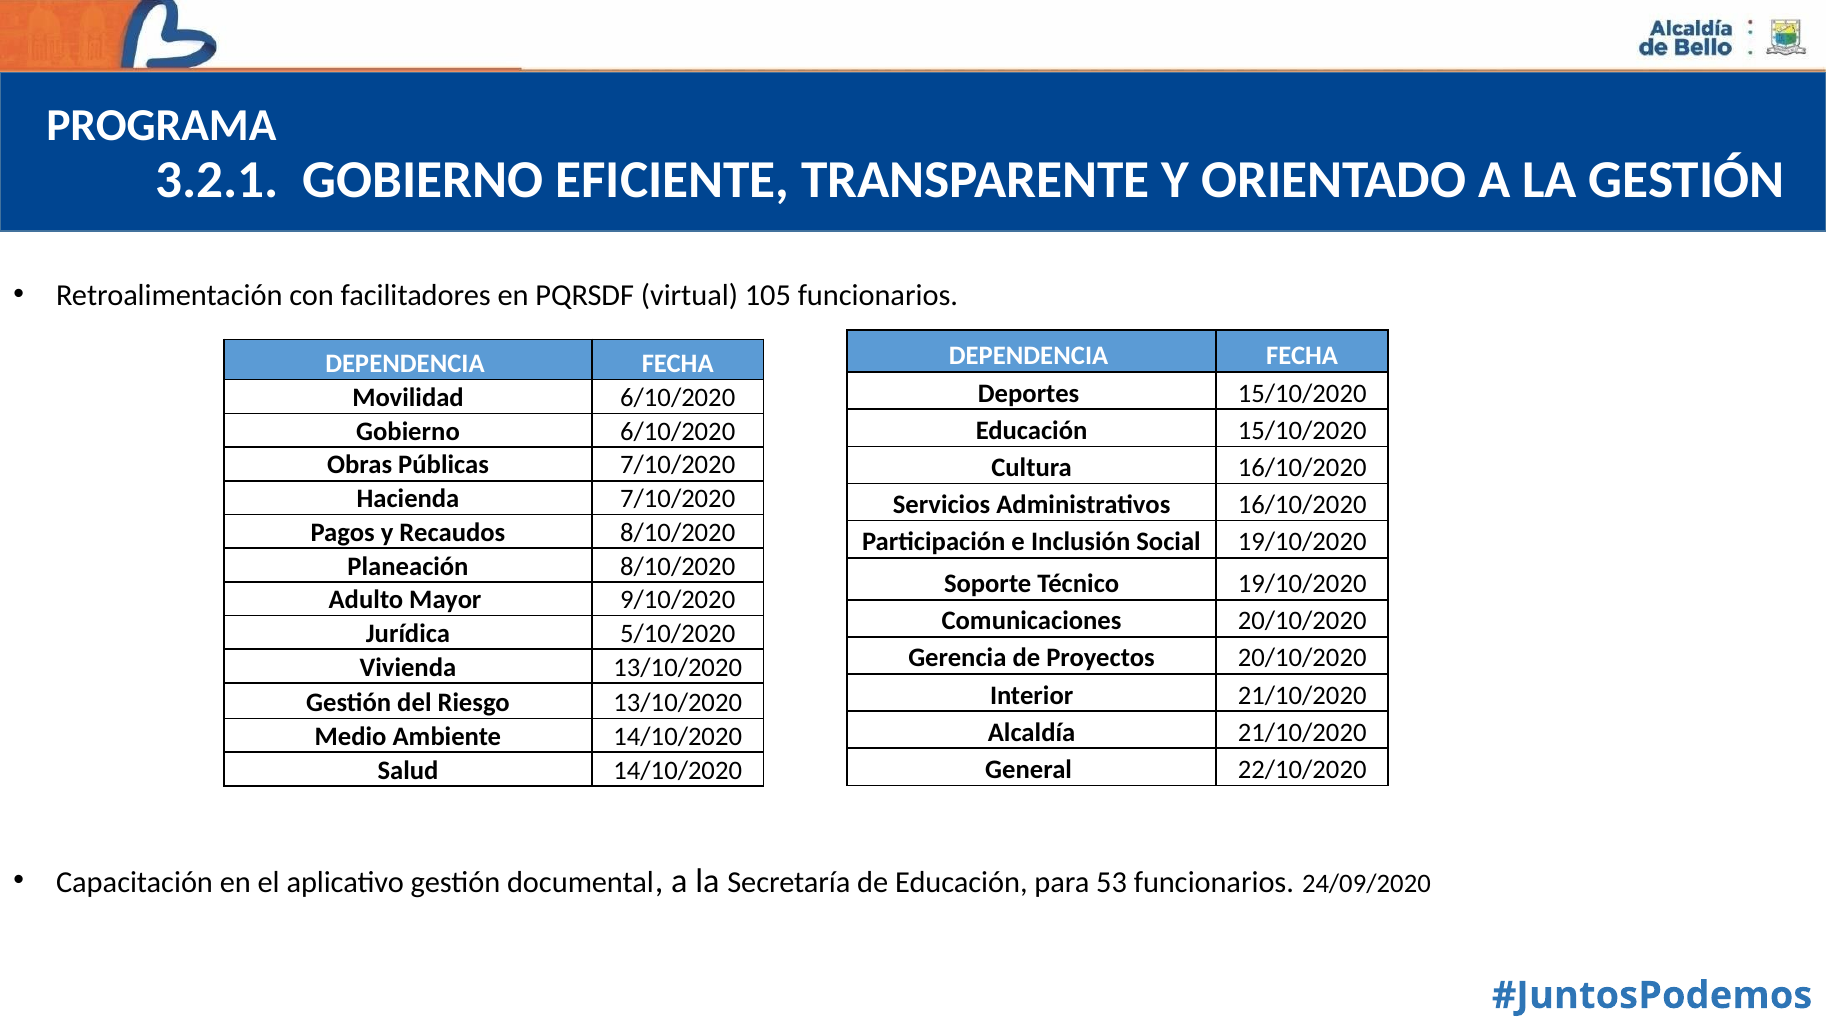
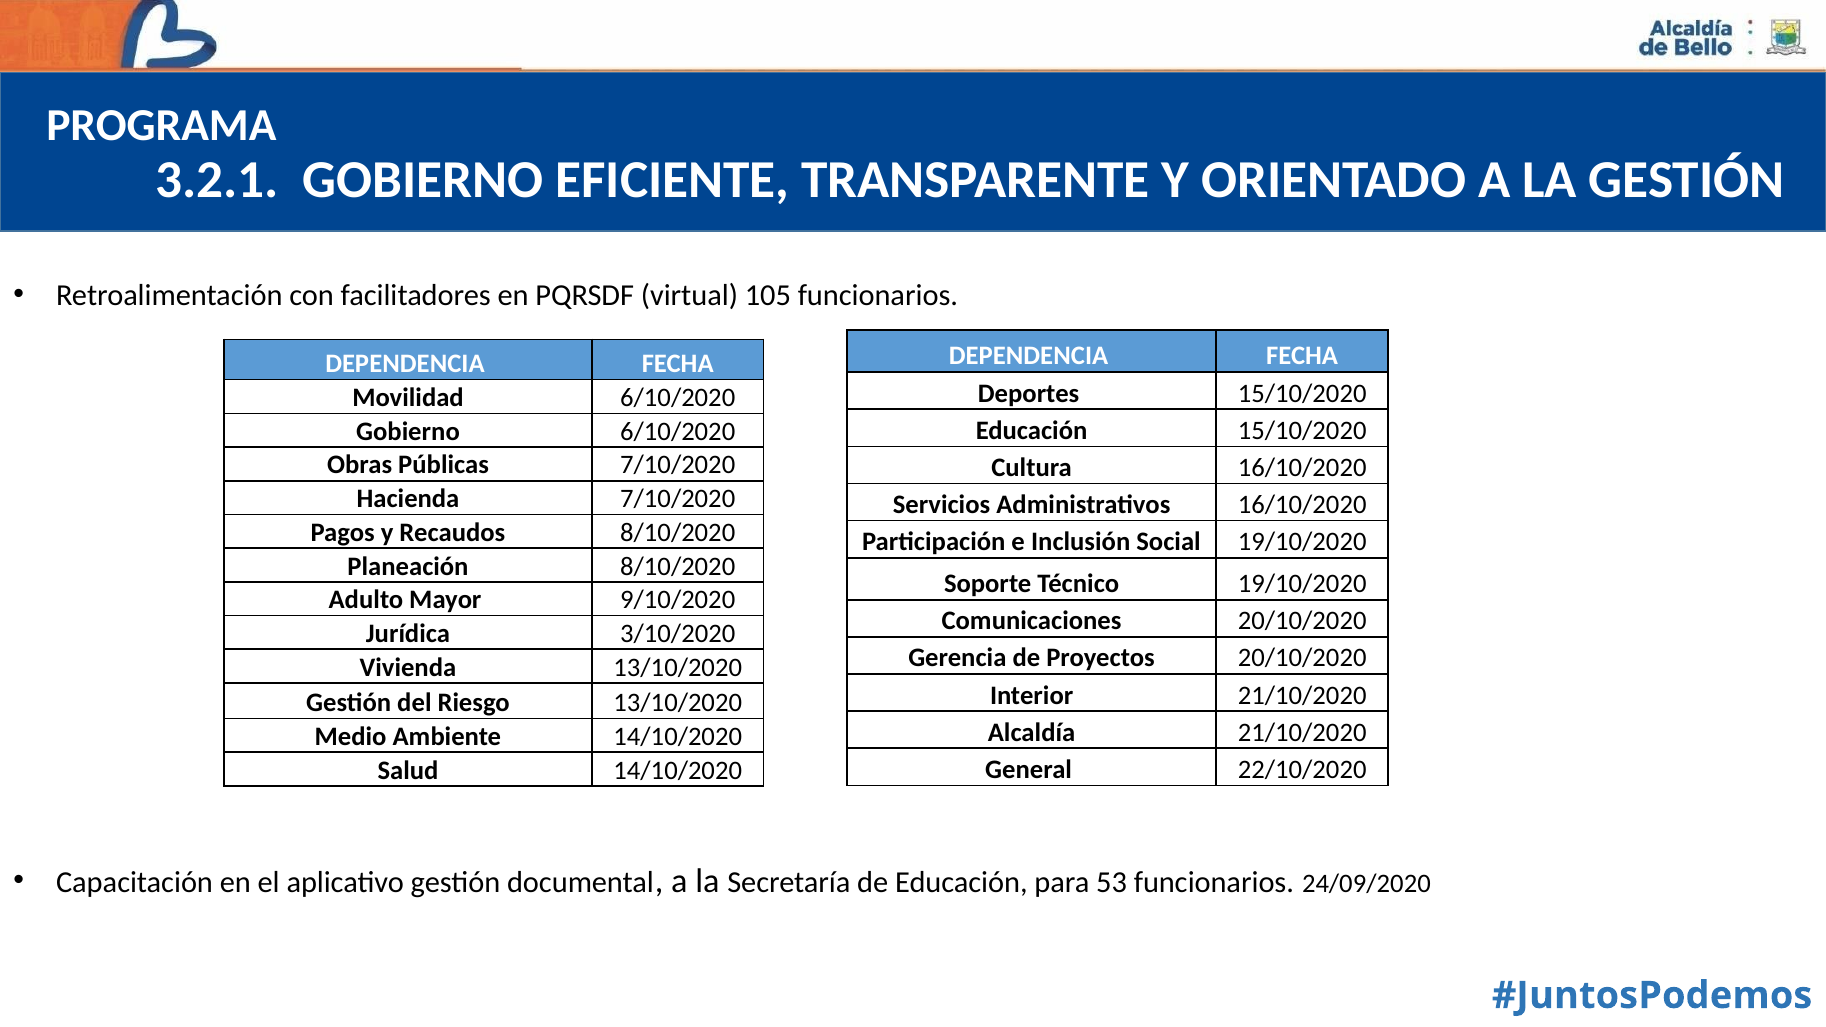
5/10/2020: 5/10/2020 -> 3/10/2020
